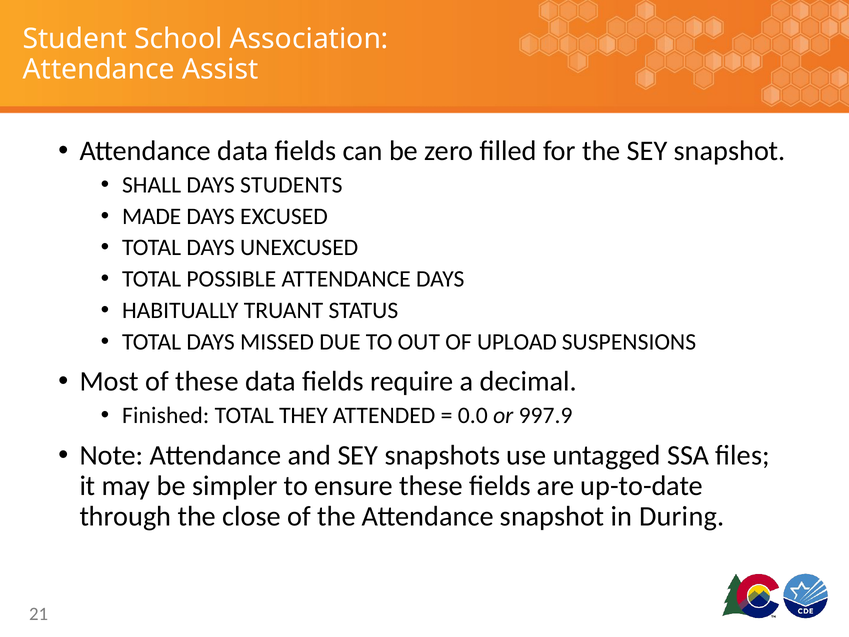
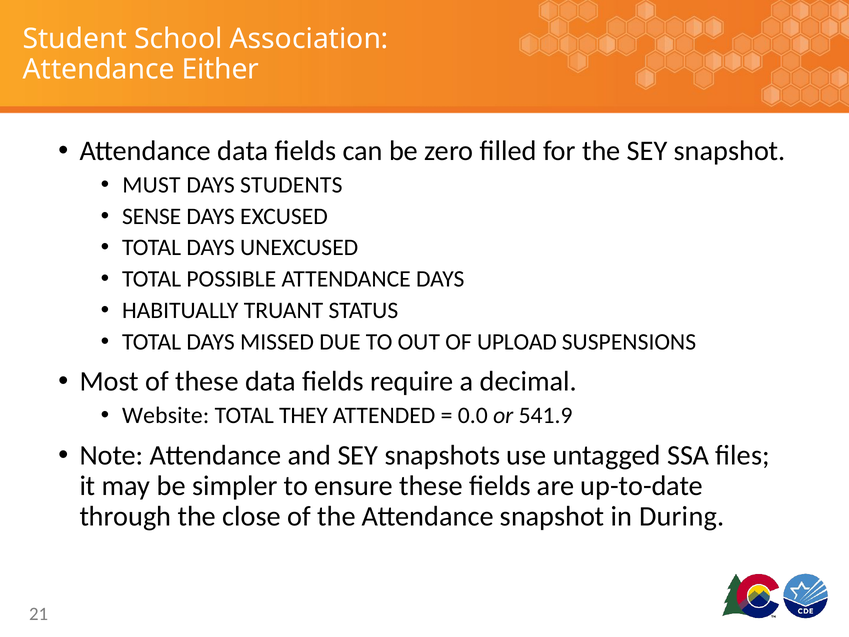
Assist: Assist -> Either
SHALL: SHALL -> MUST
MADE: MADE -> SENSE
Finished: Finished -> Website
997.9: 997.9 -> 541.9
